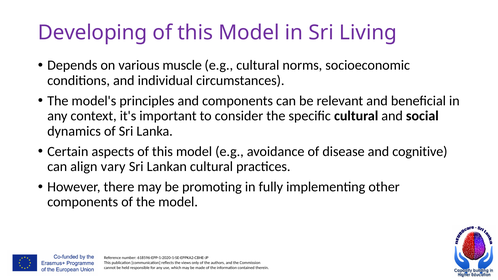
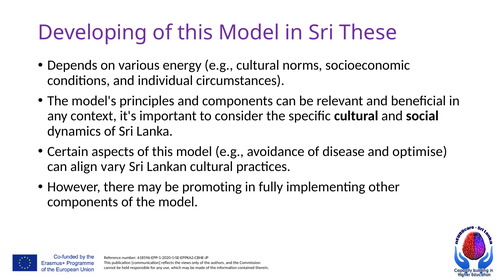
Living: Living -> These
muscle: muscle -> energy
cognitive: cognitive -> optimise
